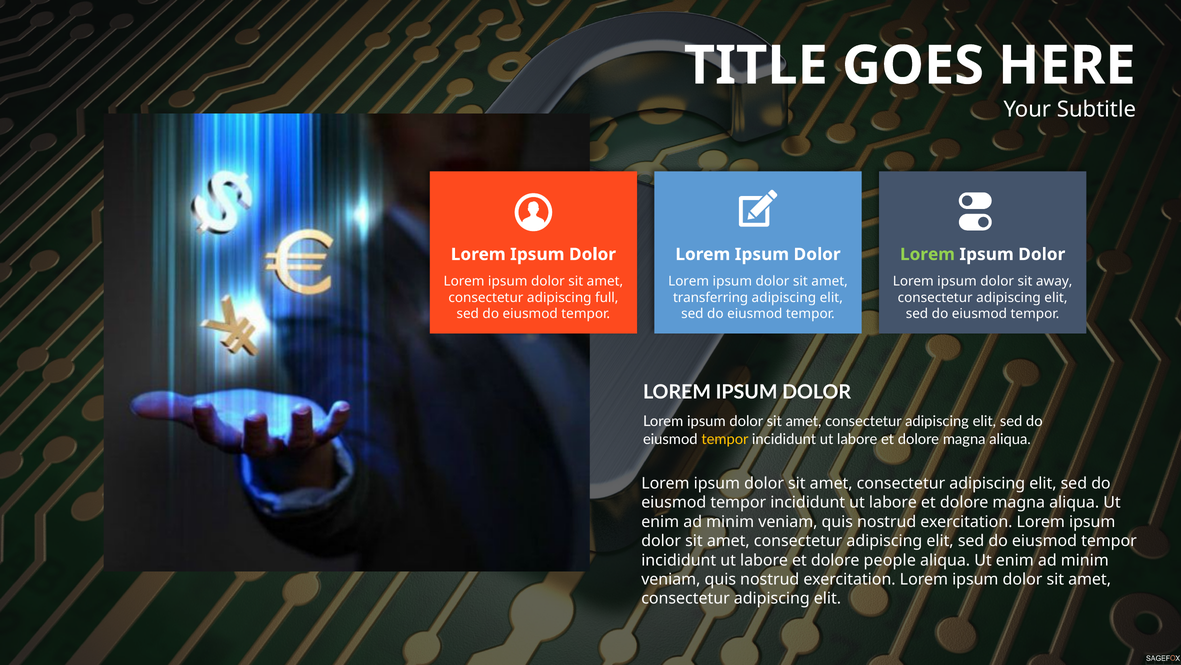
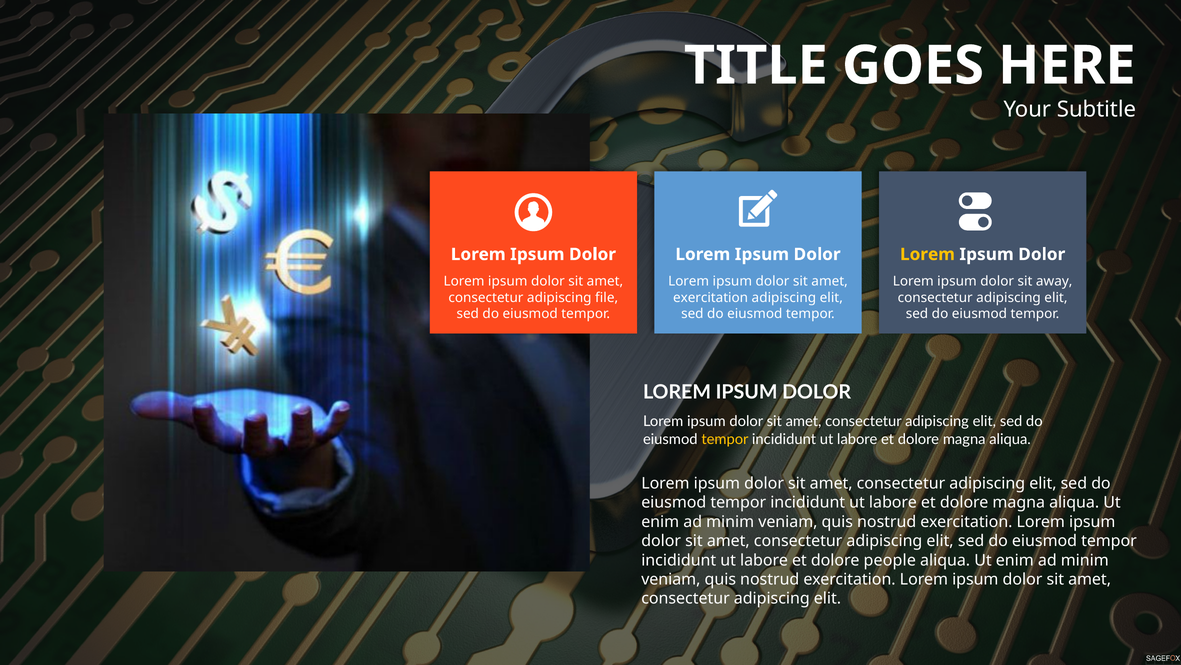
Lorem at (927, 254) colour: light green -> yellow
full: full -> file
transferring at (711, 297): transferring -> exercitation
